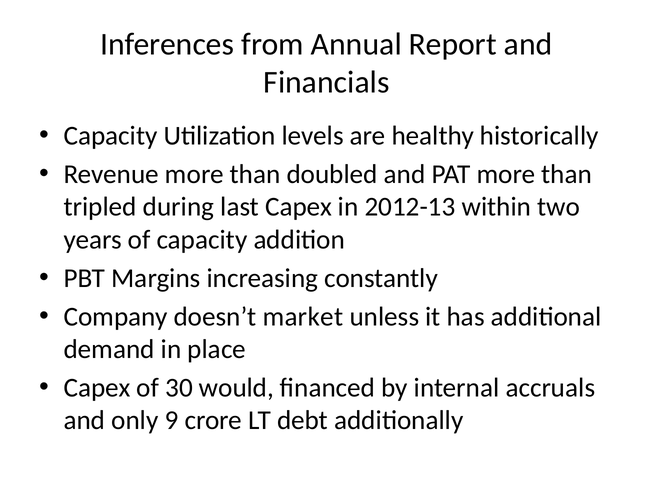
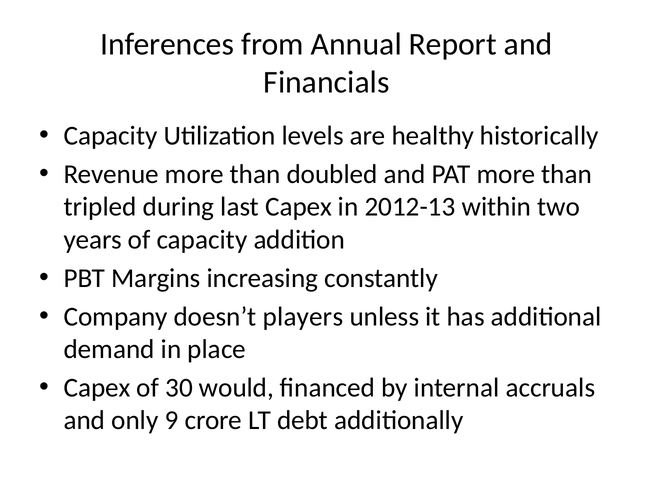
market: market -> players
